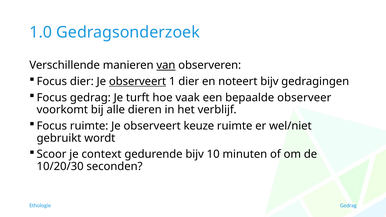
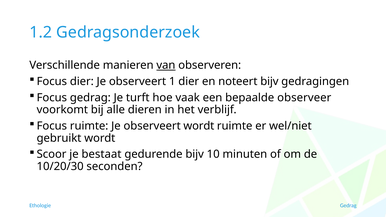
1.0: 1.0 -> 1.2
observeert at (138, 81) underline: present -> none
observeert keuze: keuze -> wordt
context: context -> bestaat
